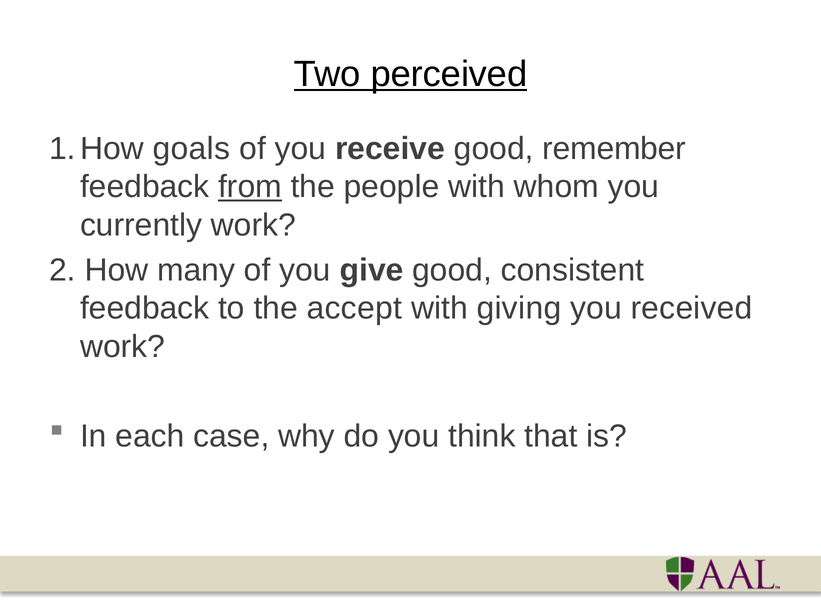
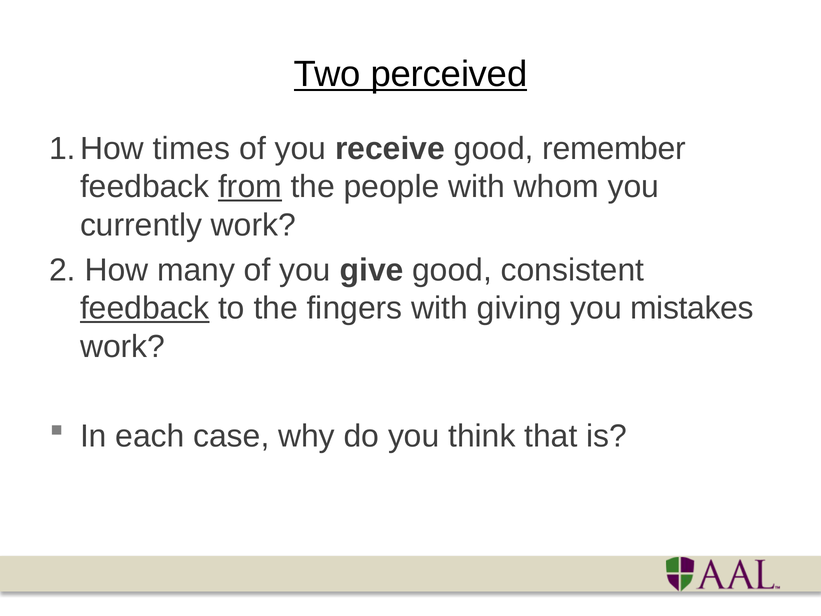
goals: goals -> times
feedback at (145, 308) underline: none -> present
accept: accept -> fingers
received: received -> mistakes
